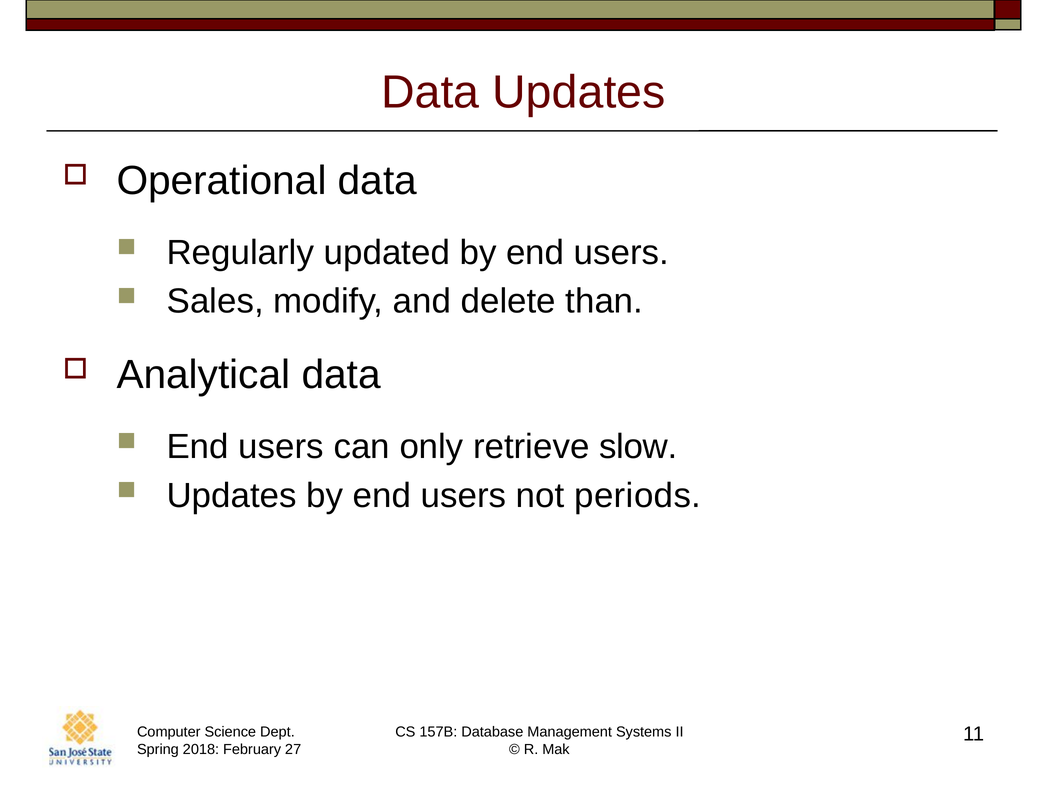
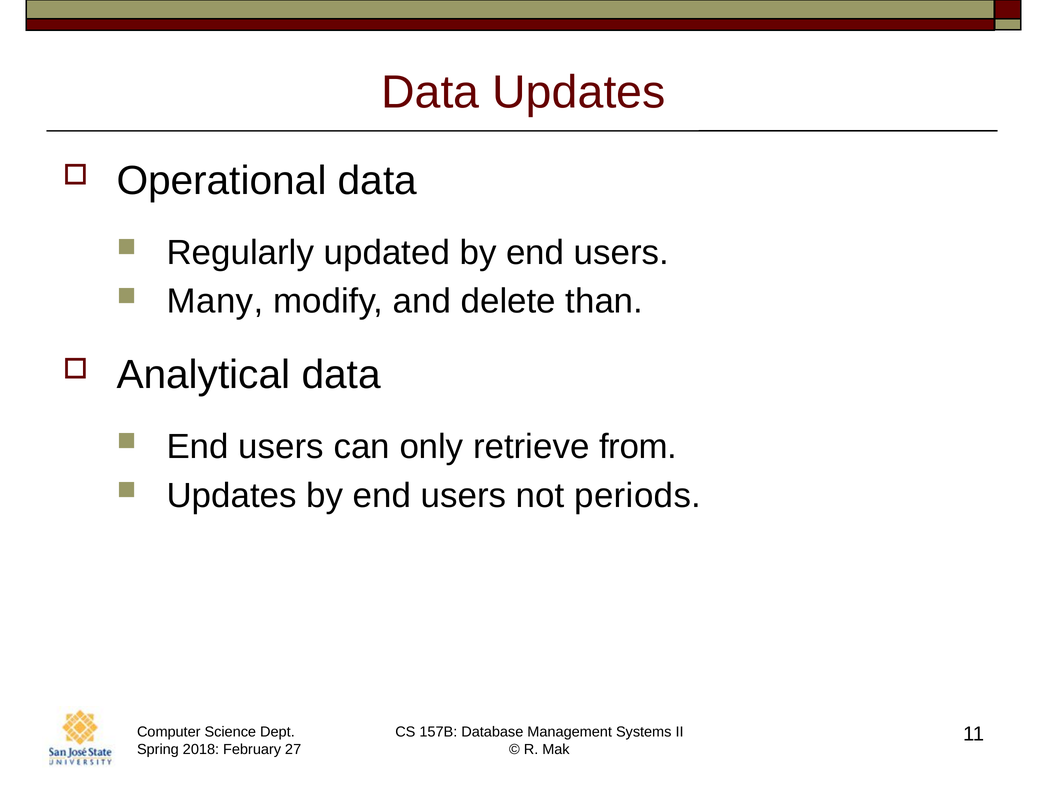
Sales: Sales -> Many
slow: slow -> from
